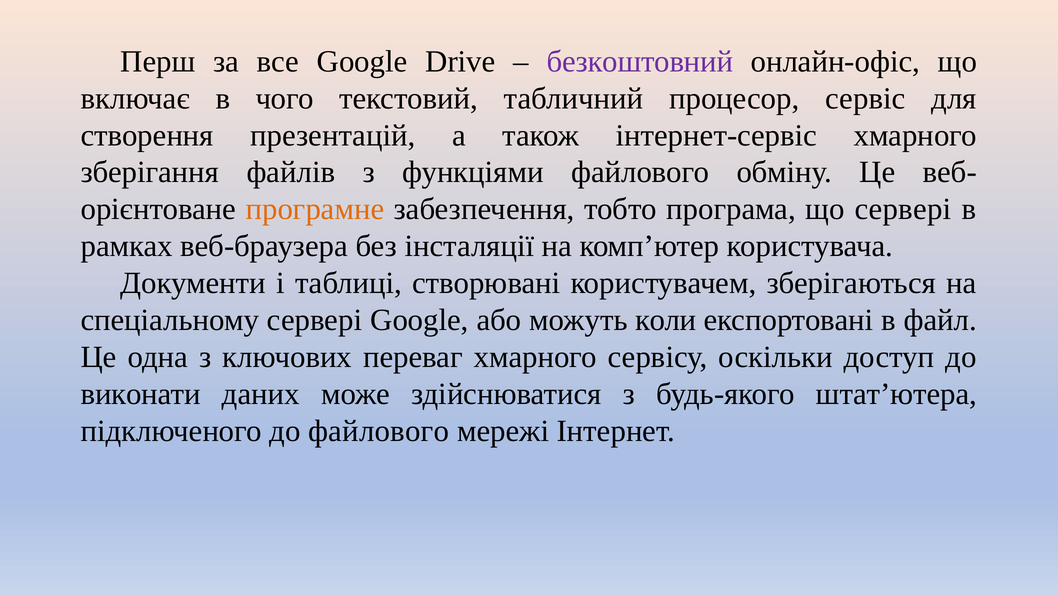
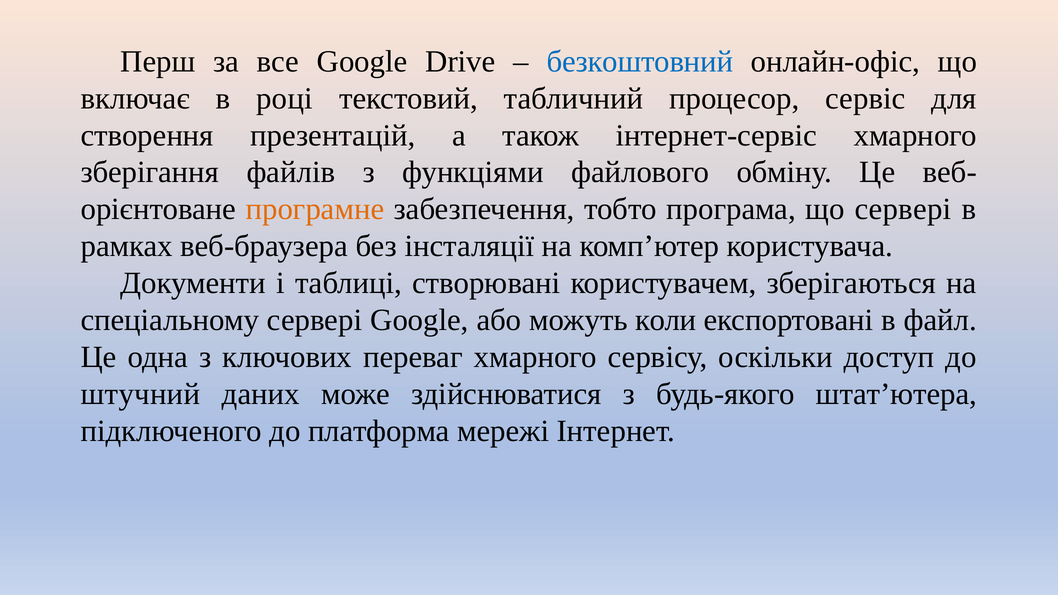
безкоштовний colour: purple -> blue
чого: чого -> році
виконати: виконати -> штучний
до файлового: файлового -> платформа
